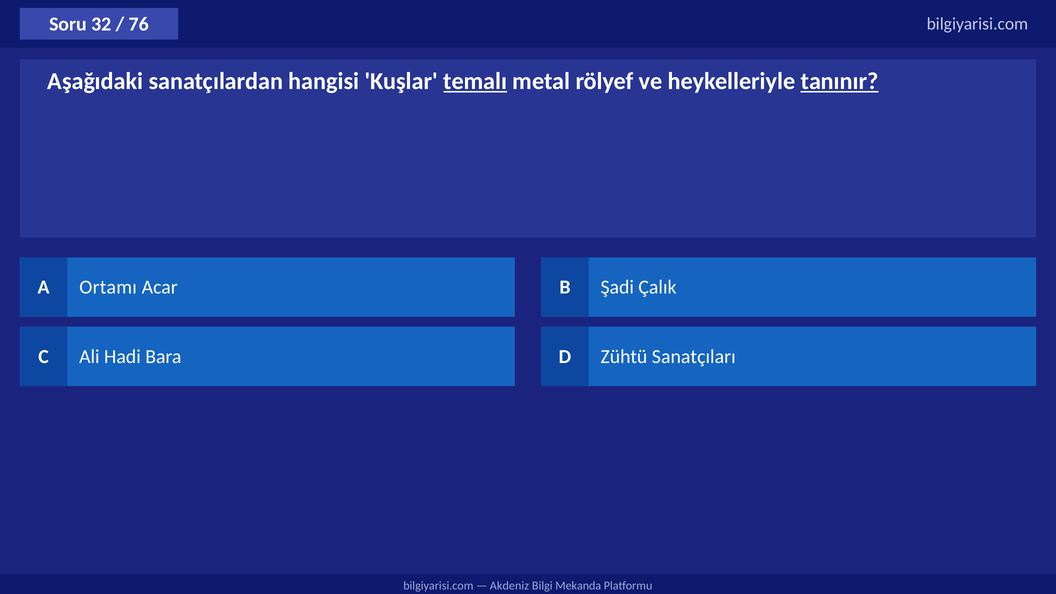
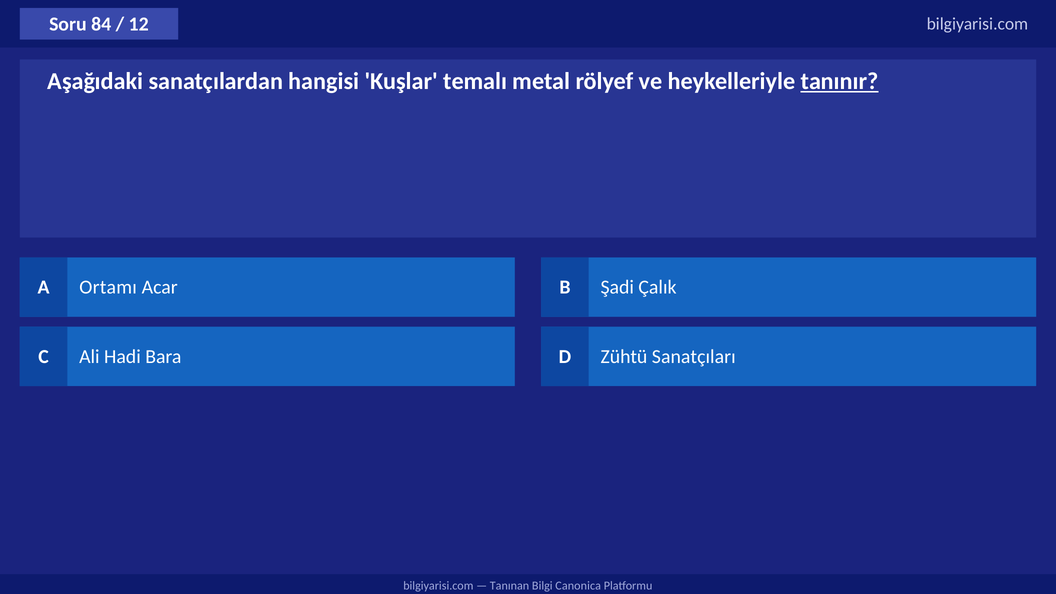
32: 32 -> 84
76: 76 -> 12
temalı underline: present -> none
Akdeniz: Akdeniz -> Tanınan
Mekanda: Mekanda -> Canonica
